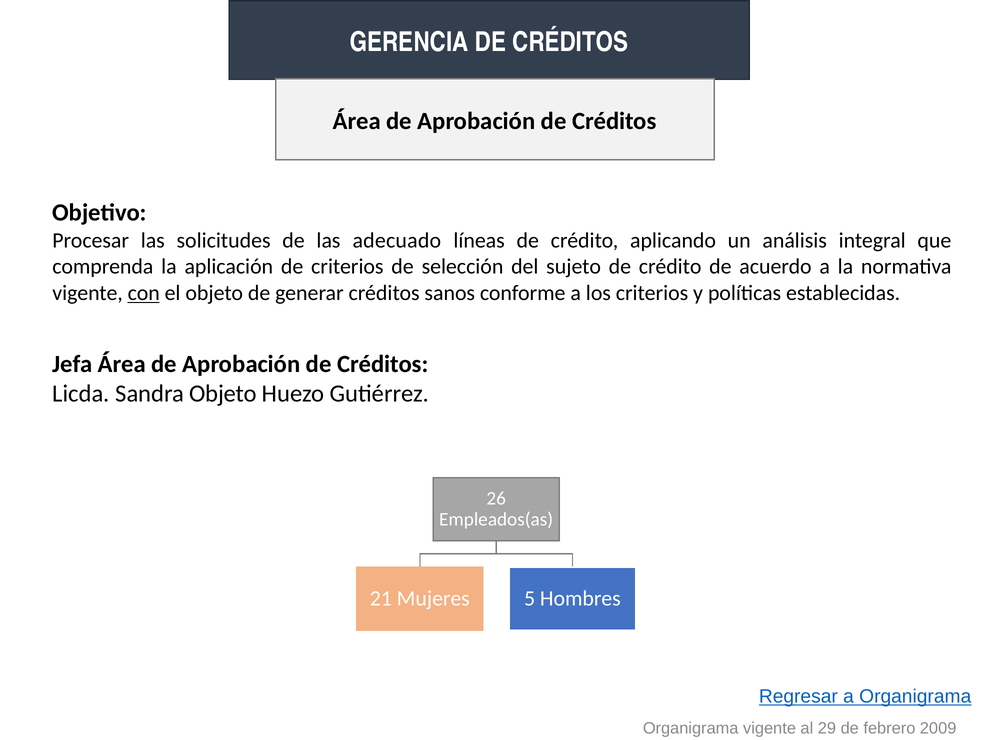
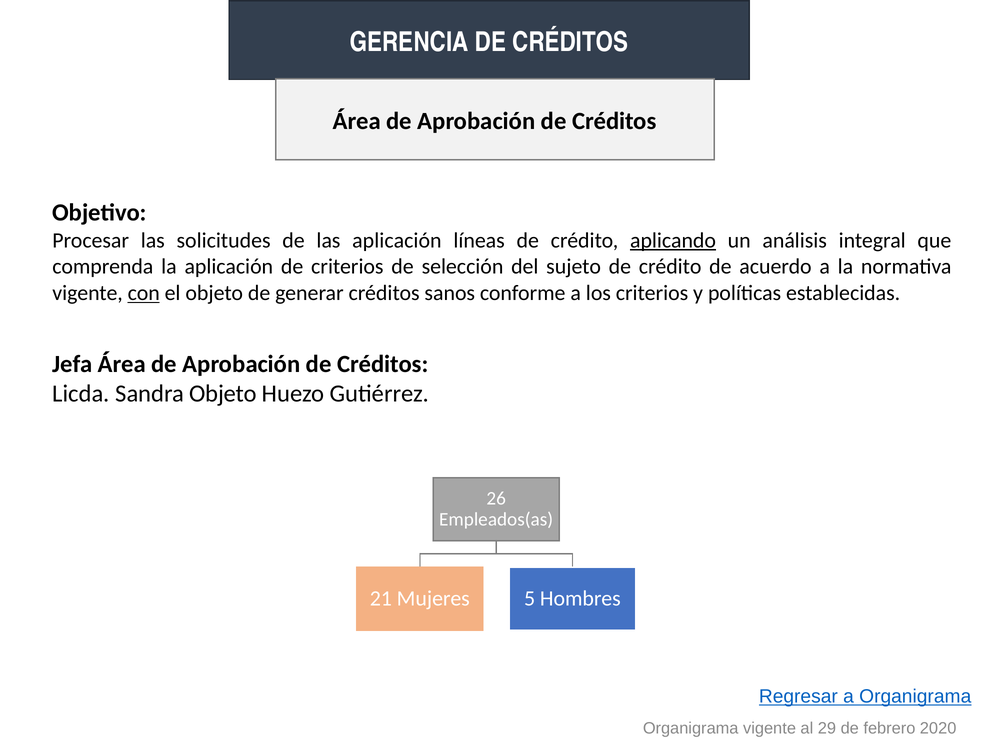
las adecuado: adecuado -> aplicación
aplicando underline: none -> present
2009: 2009 -> 2020
